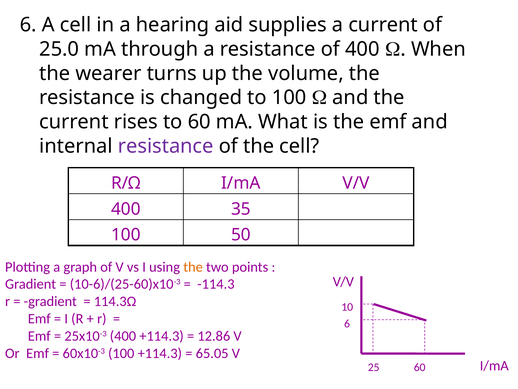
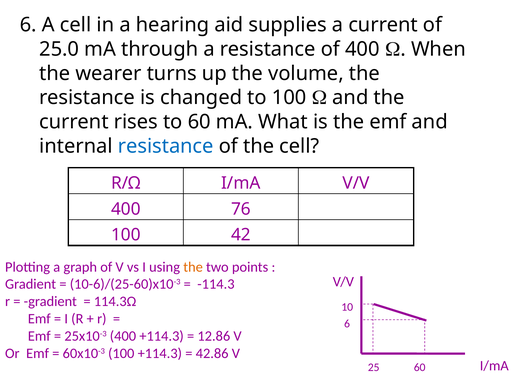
resistance at (166, 146) colour: purple -> blue
35: 35 -> 76
50: 50 -> 42
65.05: 65.05 -> 42.86
